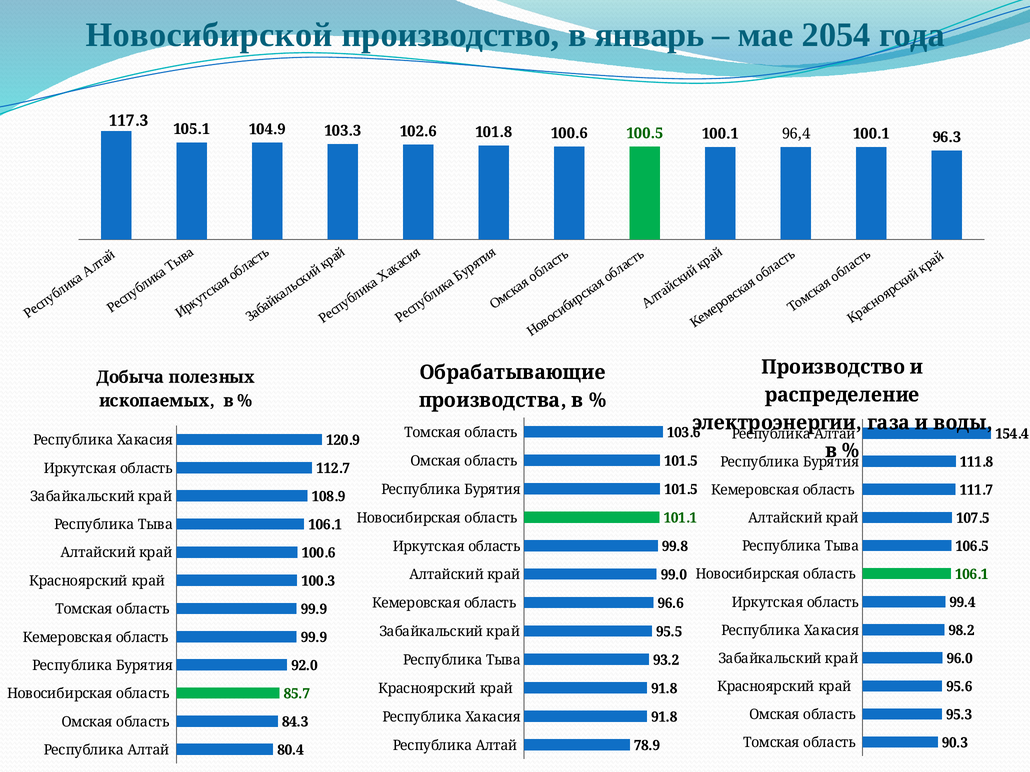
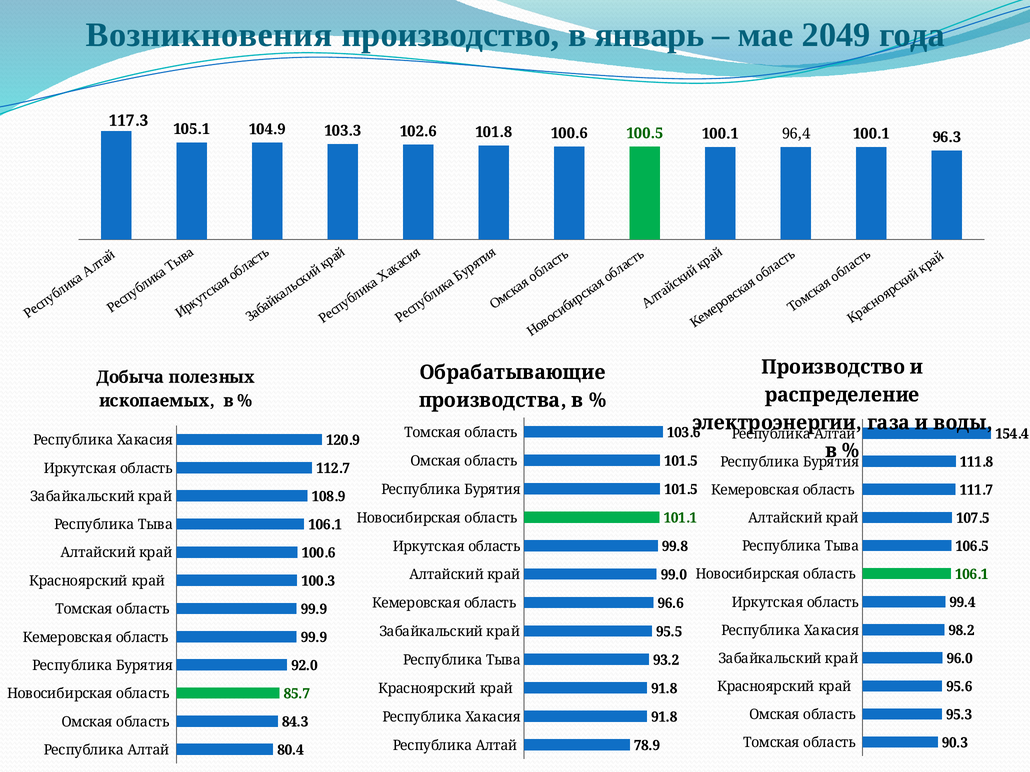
Новосибирской: Новосибирской -> Возникновения
2054: 2054 -> 2049
